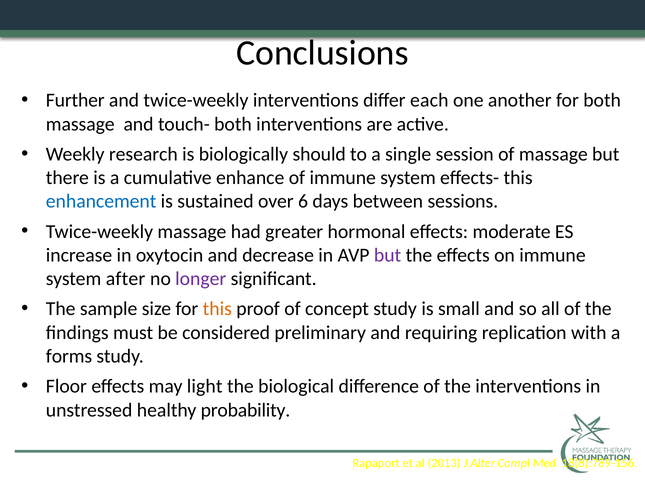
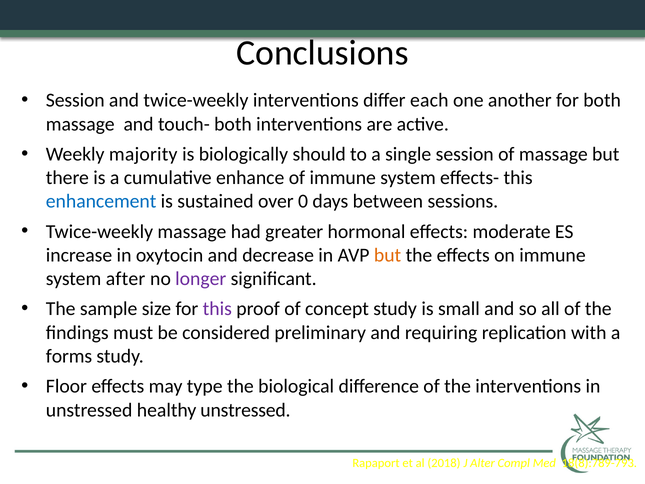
Further at (75, 100): Further -> Session
research: research -> majority
6: 6 -> 0
but at (388, 255) colour: purple -> orange
this at (217, 309) colour: orange -> purple
light: light -> type
healthy probability: probability -> unstressed
2013: 2013 -> 2018
18(8):789-156: 18(8):789-156 -> 18(8):789-793
